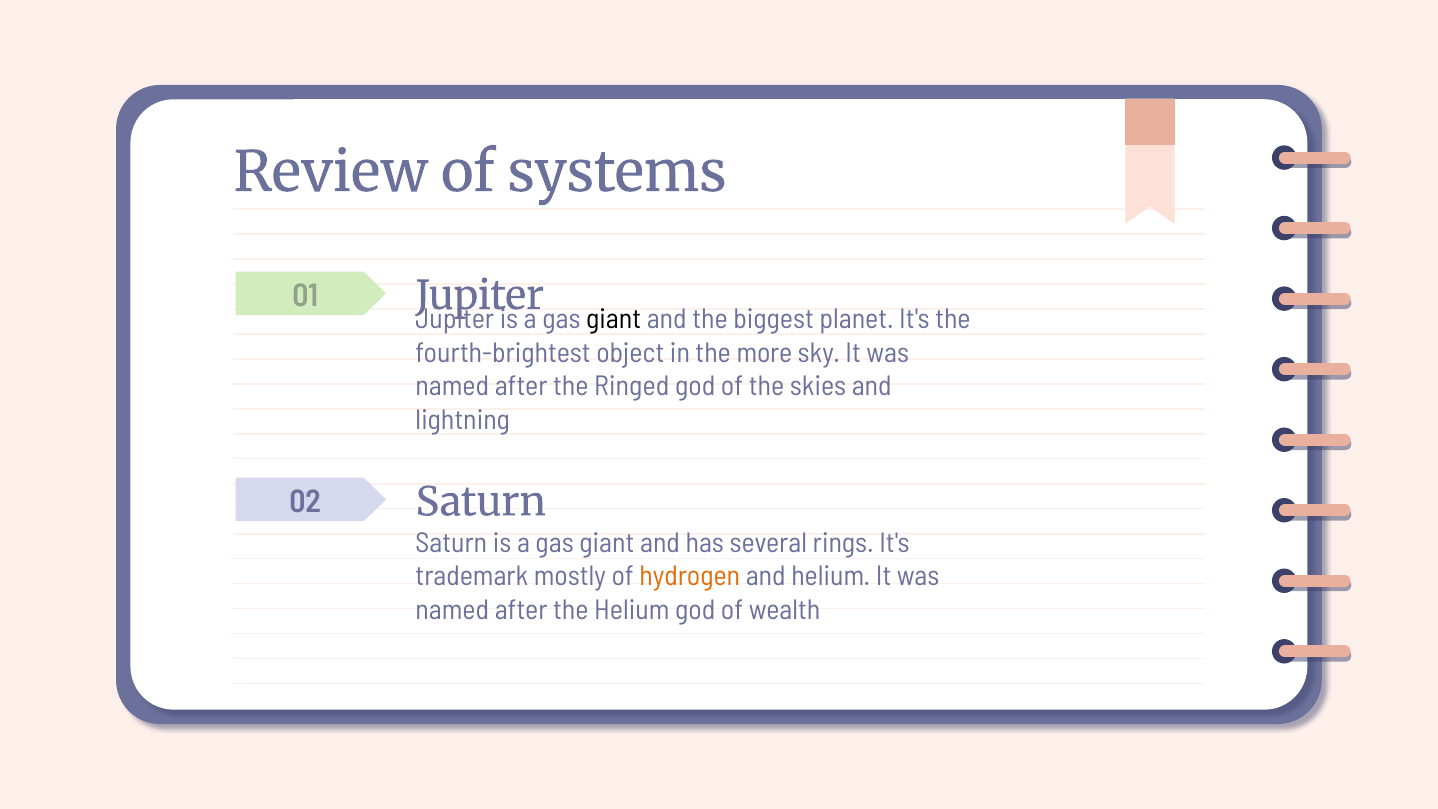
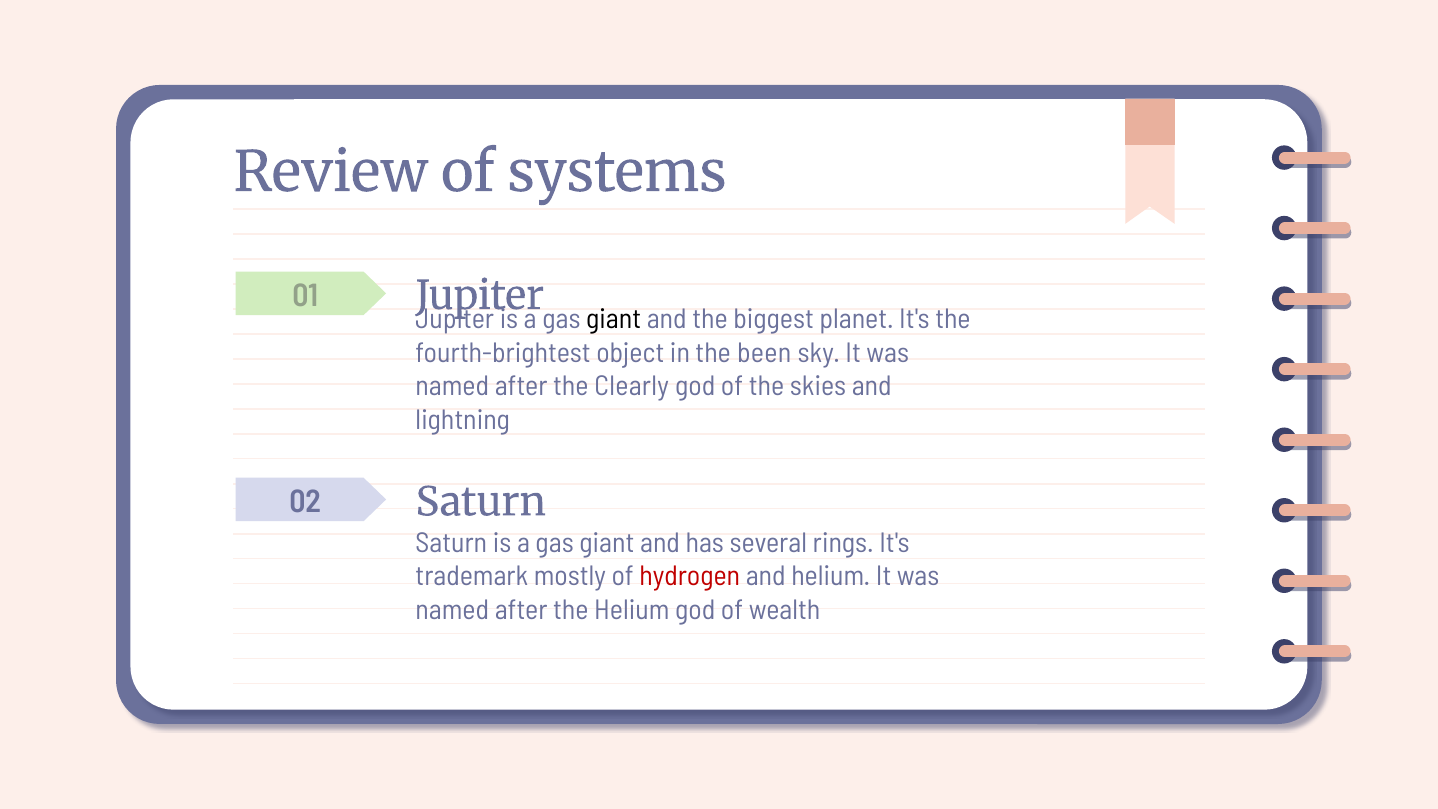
more: more -> been
Ringed: Ringed -> Clearly
hydrogen colour: orange -> red
